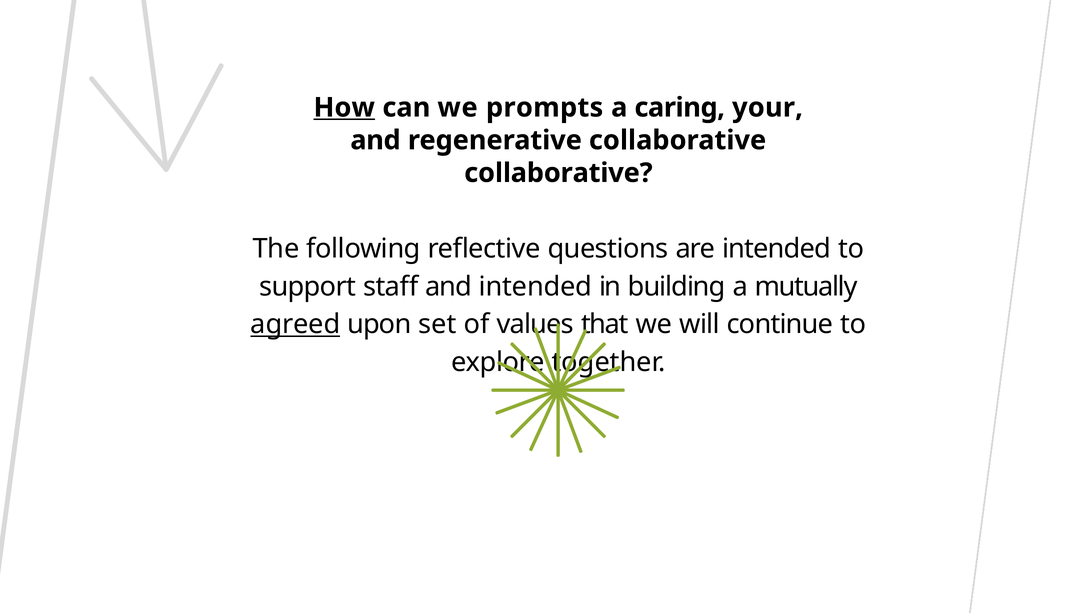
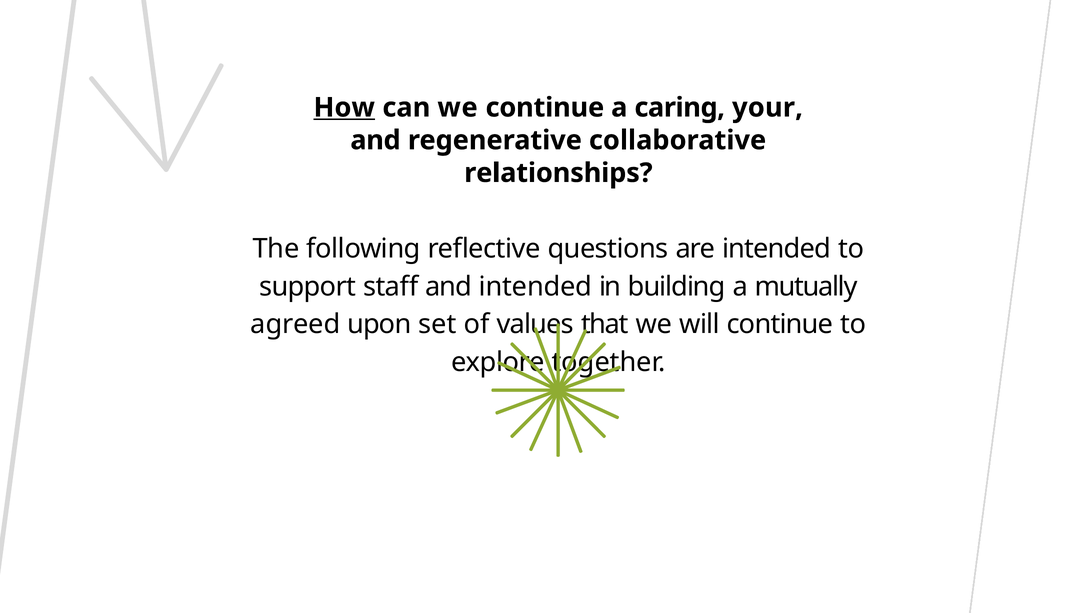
we prompts: prompts -> continue
collaborative at (558, 173): collaborative -> relationships
agreed underline: present -> none
